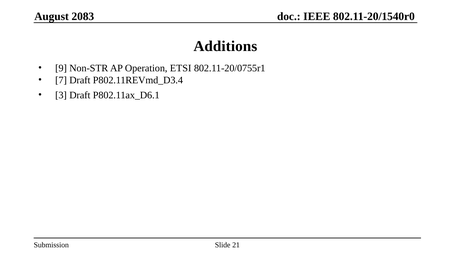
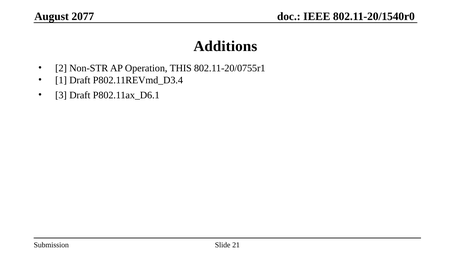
2083: 2083 -> 2077
9: 9 -> 2
ETSI: ETSI -> THIS
7: 7 -> 1
